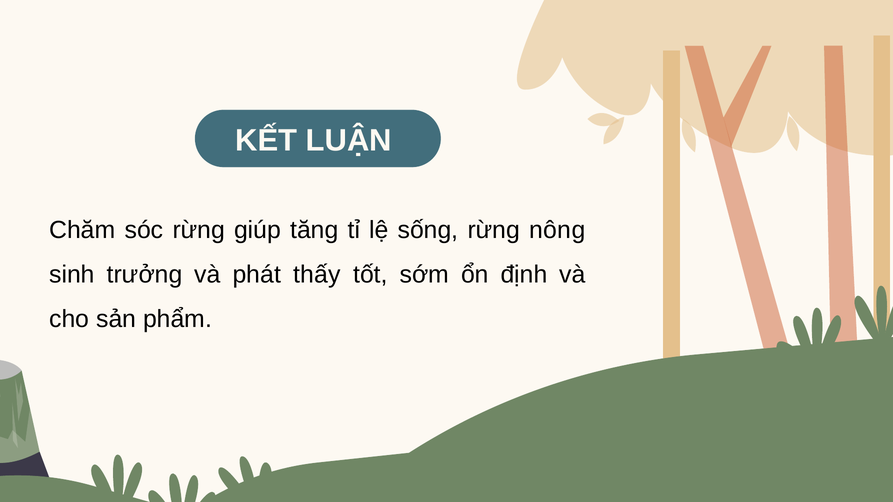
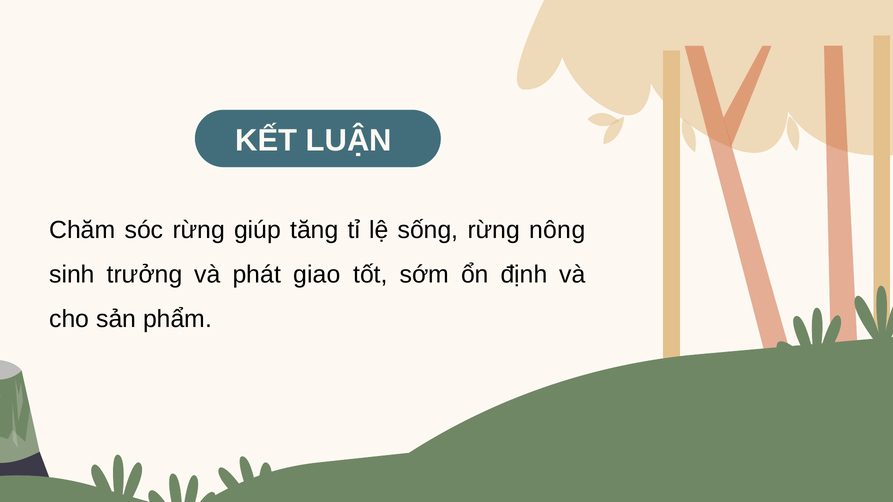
thấy: thấy -> giao
